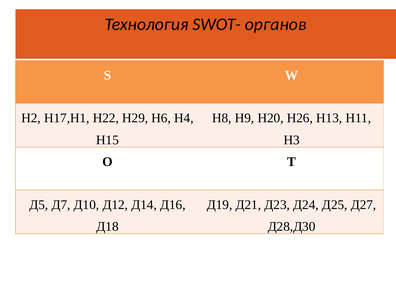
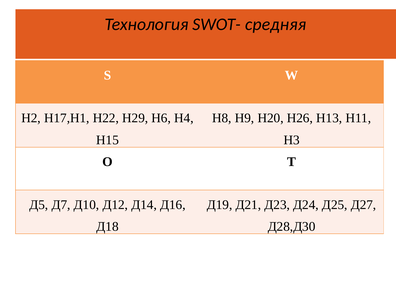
органов: органов -> средняя
